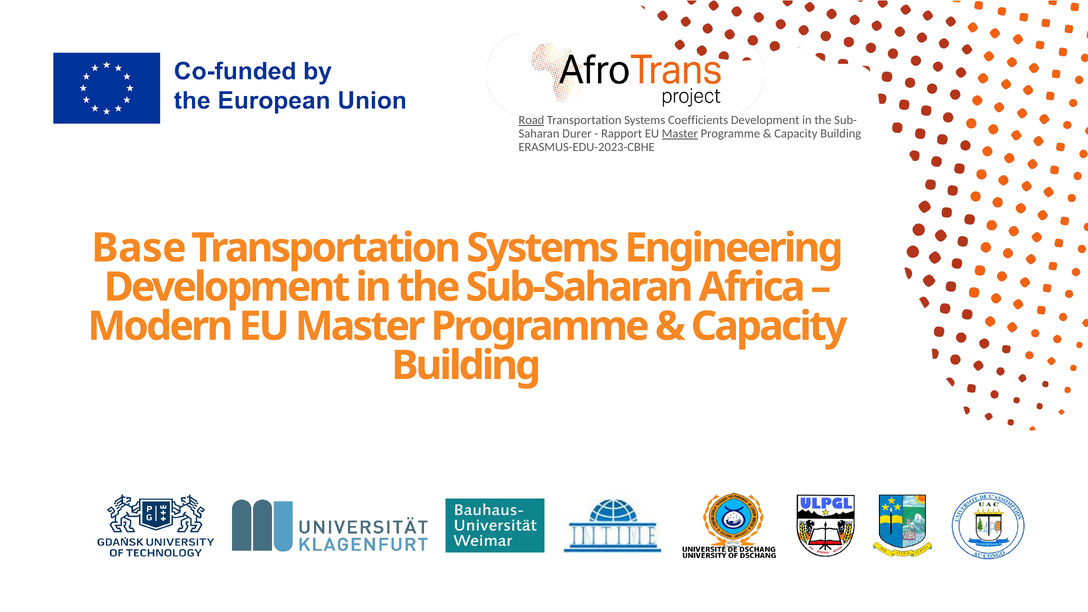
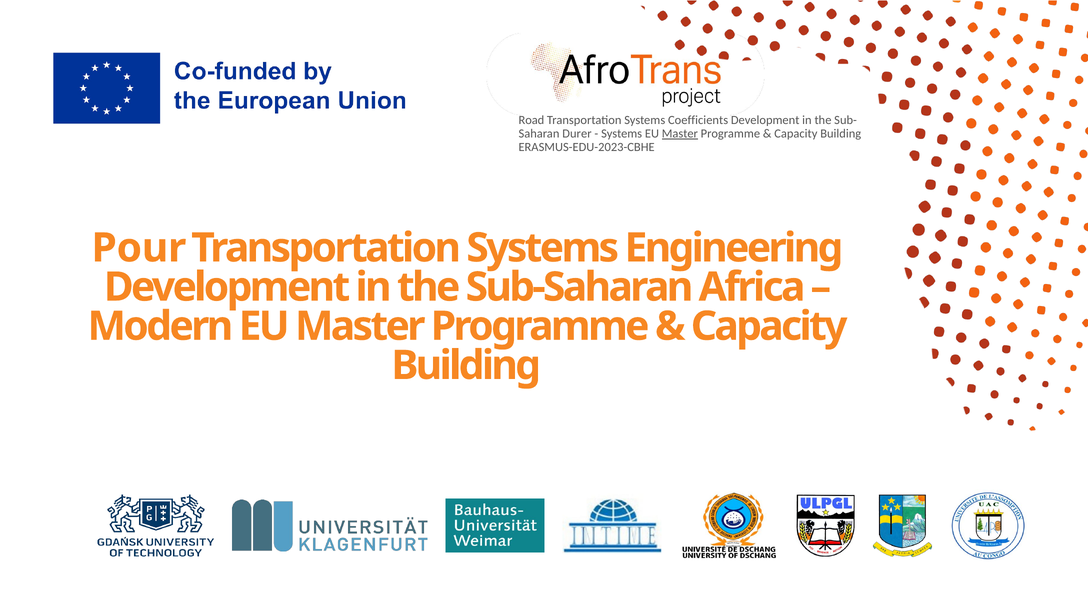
Road underline: present -> none
Rapport at (622, 134): Rapport -> Systems
Base: Base -> Pour
